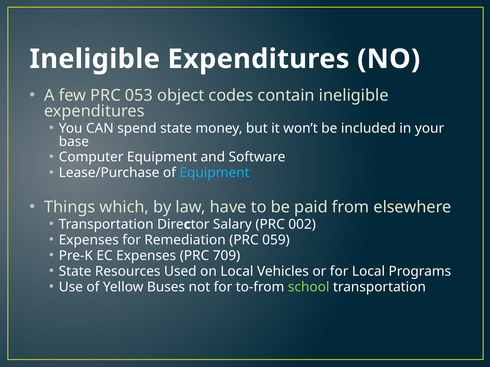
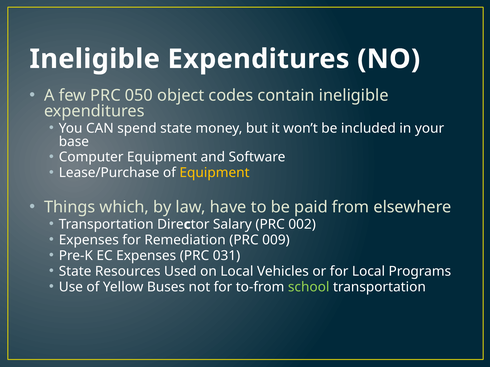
053: 053 -> 050
Equipment at (215, 173) colour: light blue -> yellow
059: 059 -> 009
709: 709 -> 031
